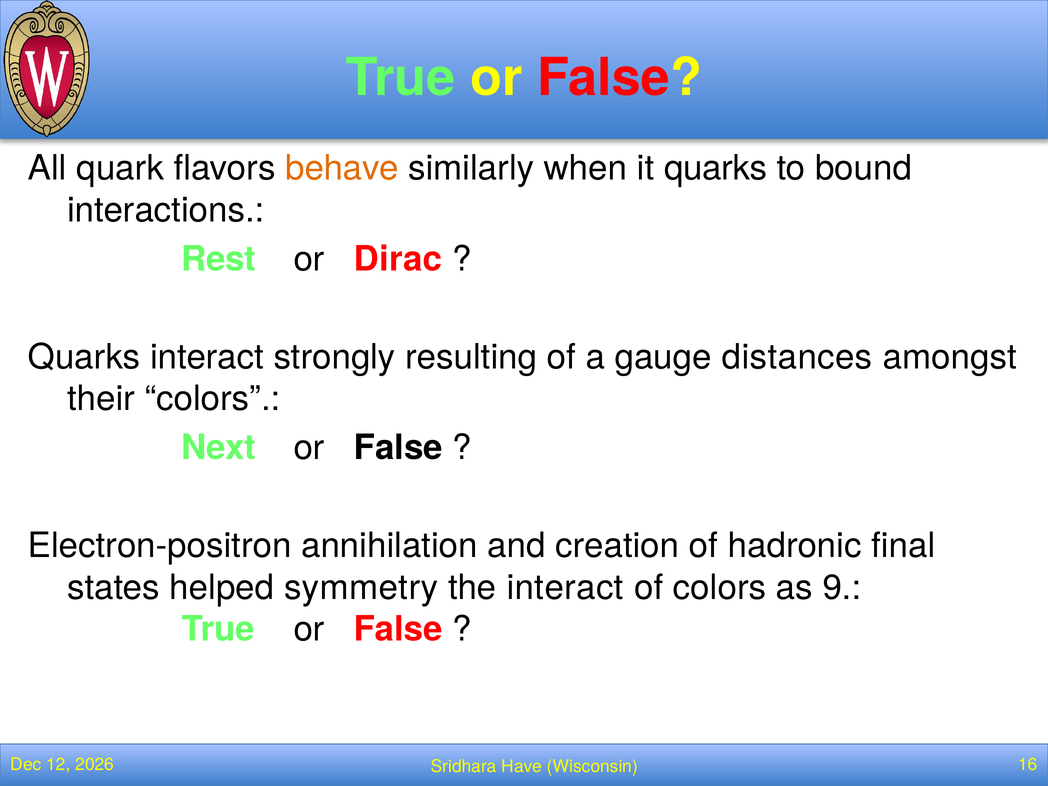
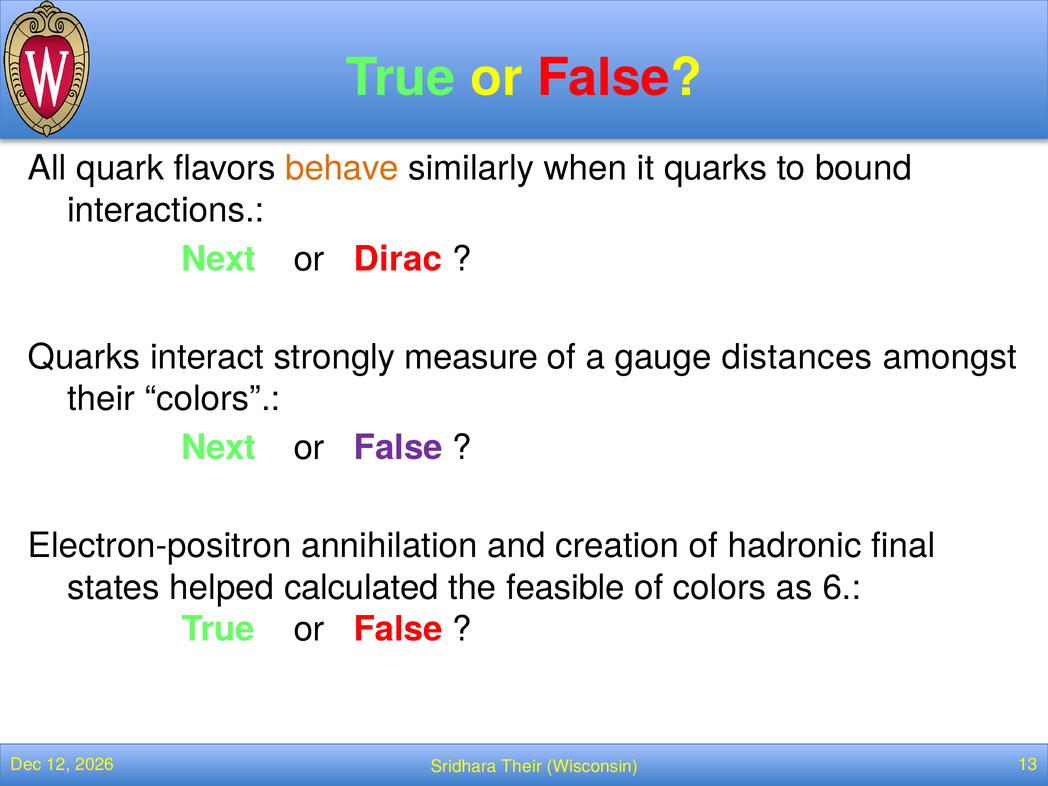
Rest at (218, 259): Rest -> Next
resulting: resulting -> measure
False at (398, 448) colour: black -> purple
symmetry: symmetry -> calculated
the interact: interact -> feasible
9: 9 -> 6
16: 16 -> 13
Sridhara Have: Have -> Their
